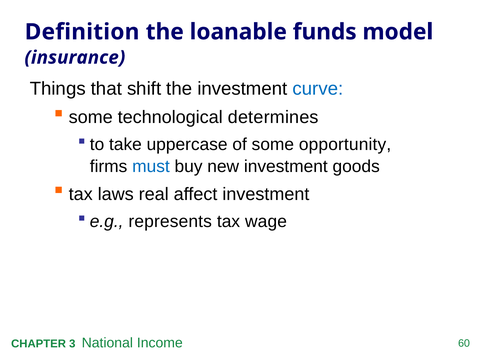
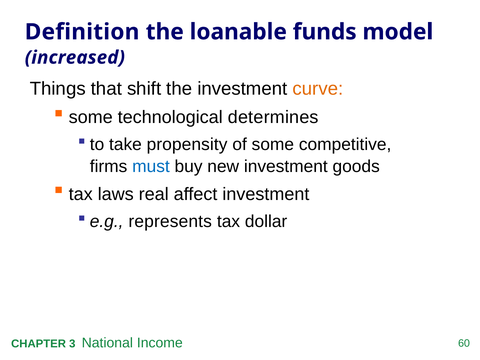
insurance: insurance -> increased
curve colour: blue -> orange
uppercase: uppercase -> propensity
opportunity: opportunity -> competitive
wage: wage -> dollar
